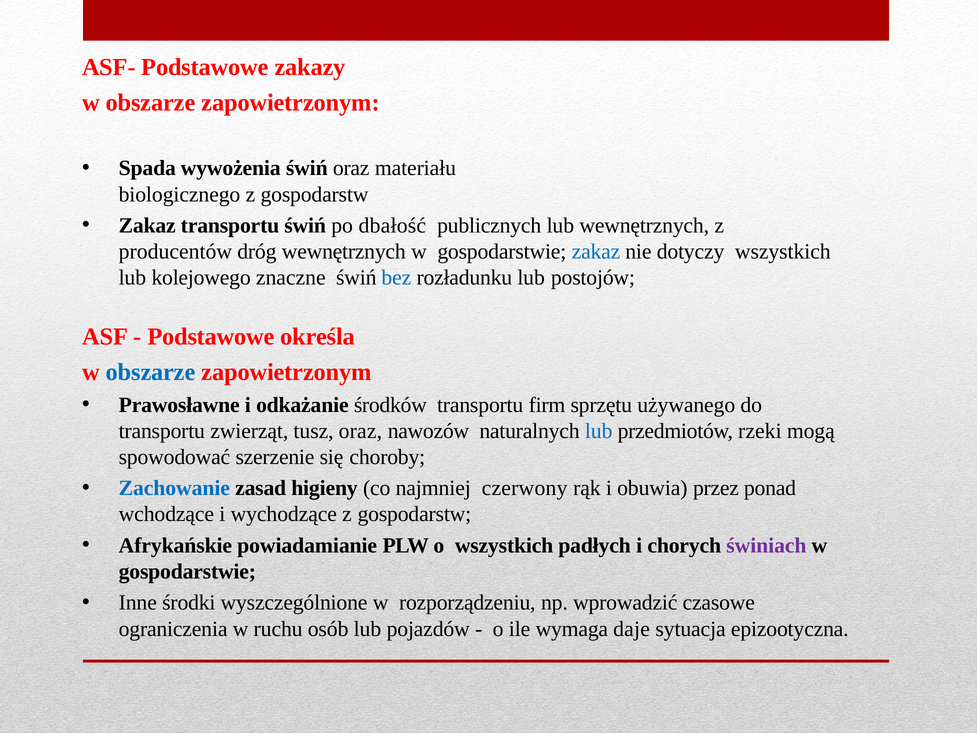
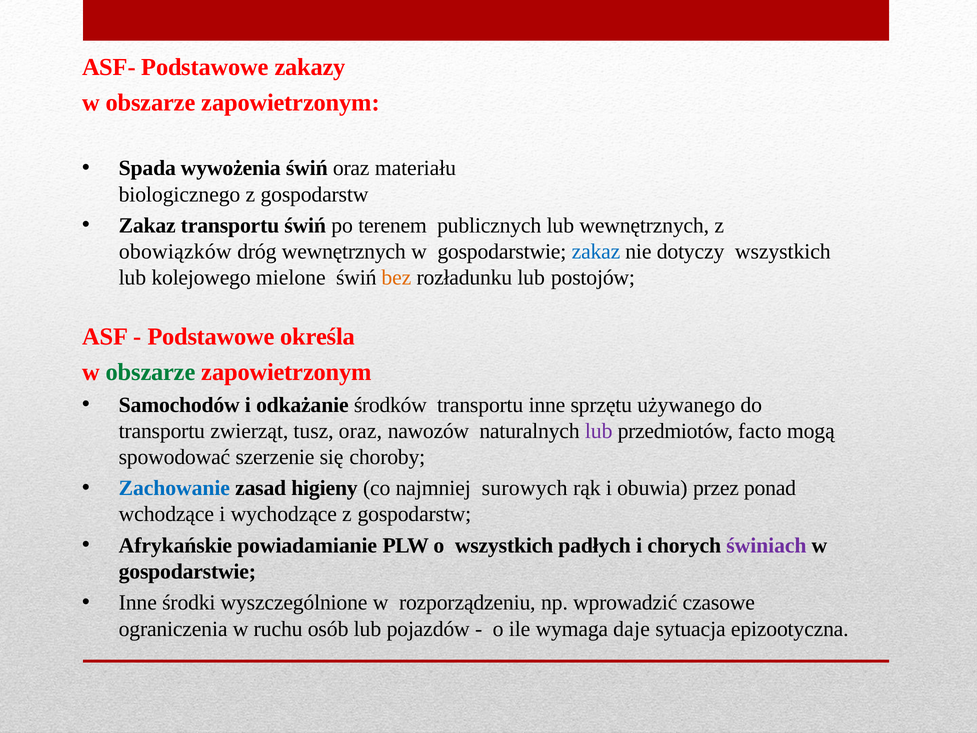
dbałość: dbałość -> terenem
producentów: producentów -> obowiązków
znaczne: znaczne -> mielone
bez colour: blue -> orange
obszarze at (151, 372) colour: blue -> green
Prawosławne: Prawosławne -> Samochodów
transportu firm: firm -> inne
lub at (599, 431) colour: blue -> purple
rzeki: rzeki -> facto
czerwony: czerwony -> surowych
